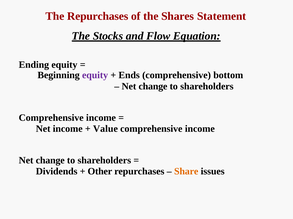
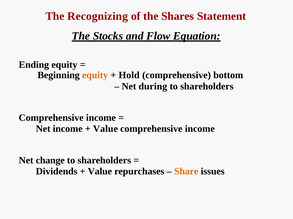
The Repurchases: Repurchases -> Recognizing
equity at (95, 75) colour: purple -> orange
Ends: Ends -> Hold
change at (153, 87): change -> during
Other at (100, 172): Other -> Value
